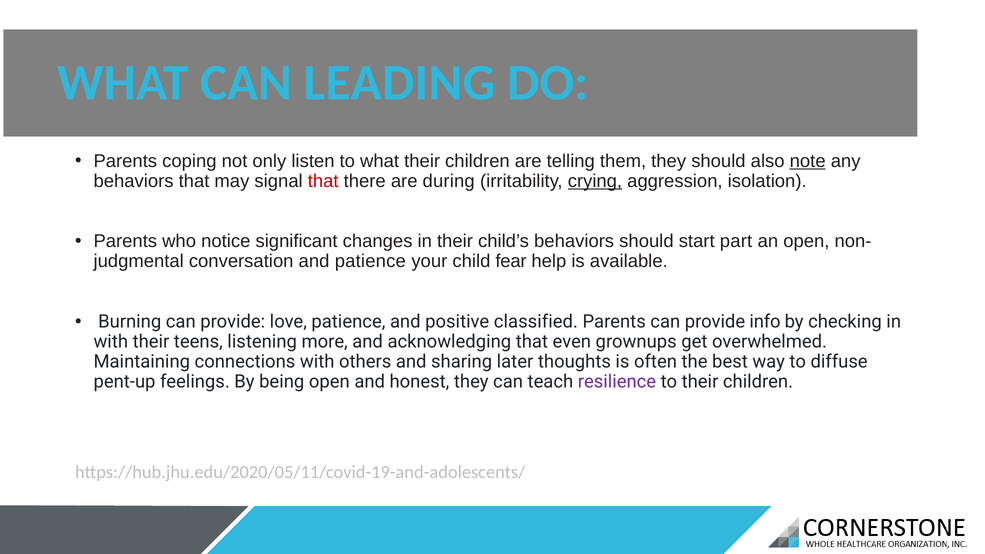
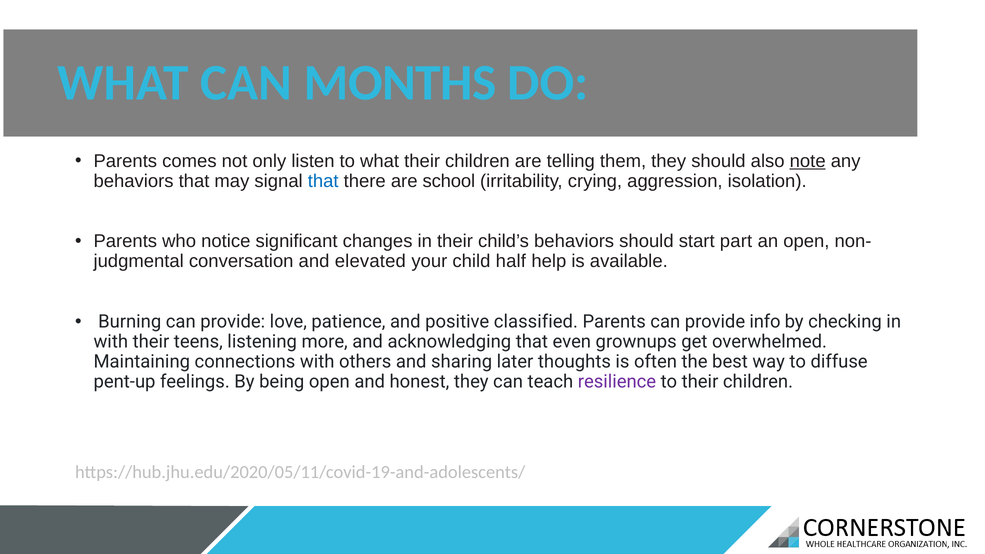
LEADING: LEADING -> MONTHS
coping: coping -> comes
that at (323, 181) colour: red -> blue
during: during -> school
crying underline: present -> none
and patience: patience -> elevated
fear: fear -> half
